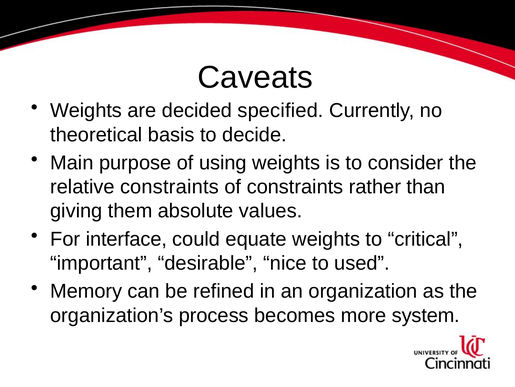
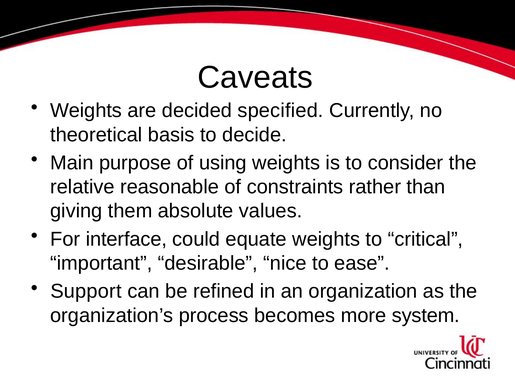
relative constraints: constraints -> reasonable
used: used -> ease
Memory: Memory -> Support
